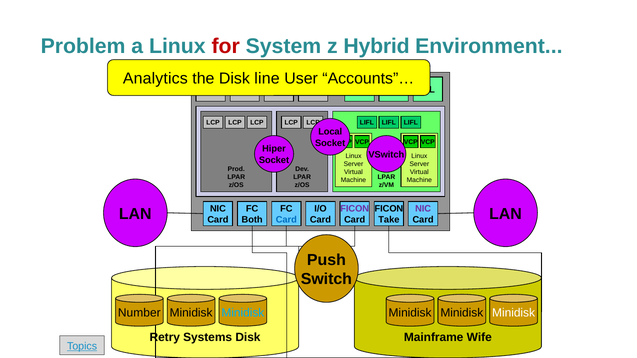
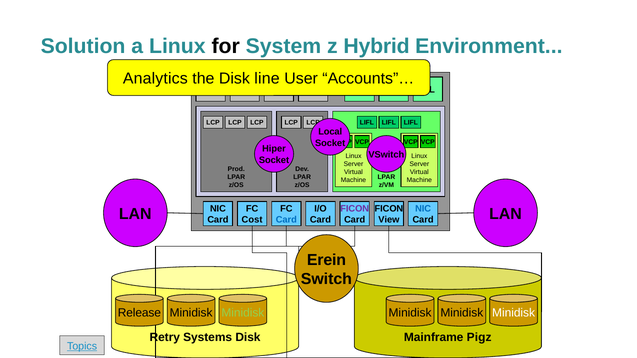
Problem: Problem -> Solution
for colour: red -> black
NIC at (423, 209) colour: purple -> blue
Both: Both -> Cost
Take: Take -> View
Push: Push -> Erein
Number: Number -> Release
Minidisk at (243, 313) colour: light blue -> light green
Wife: Wife -> Pigz
